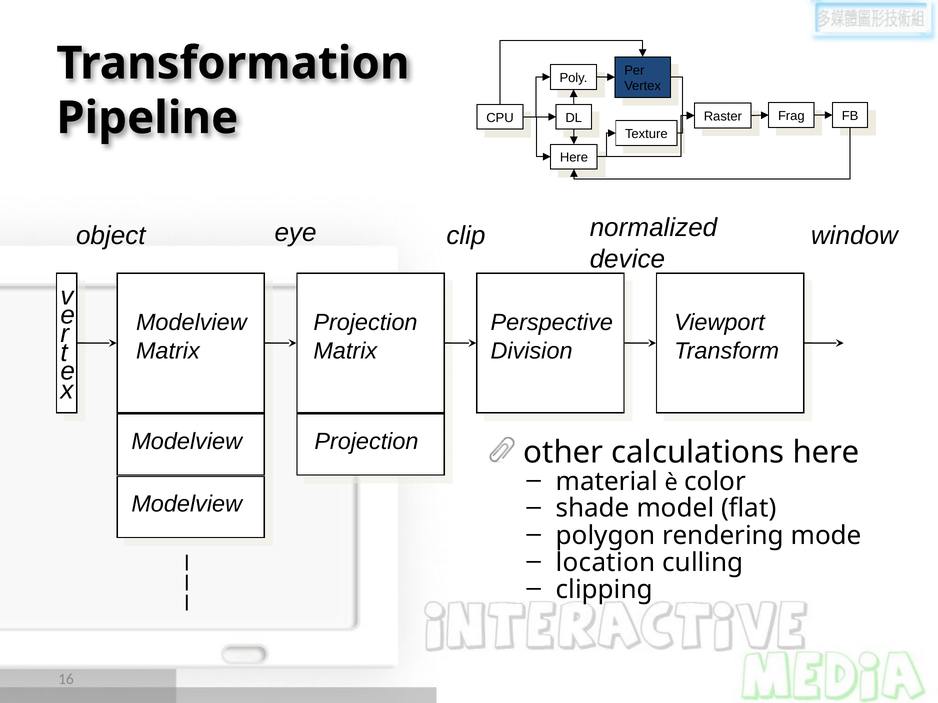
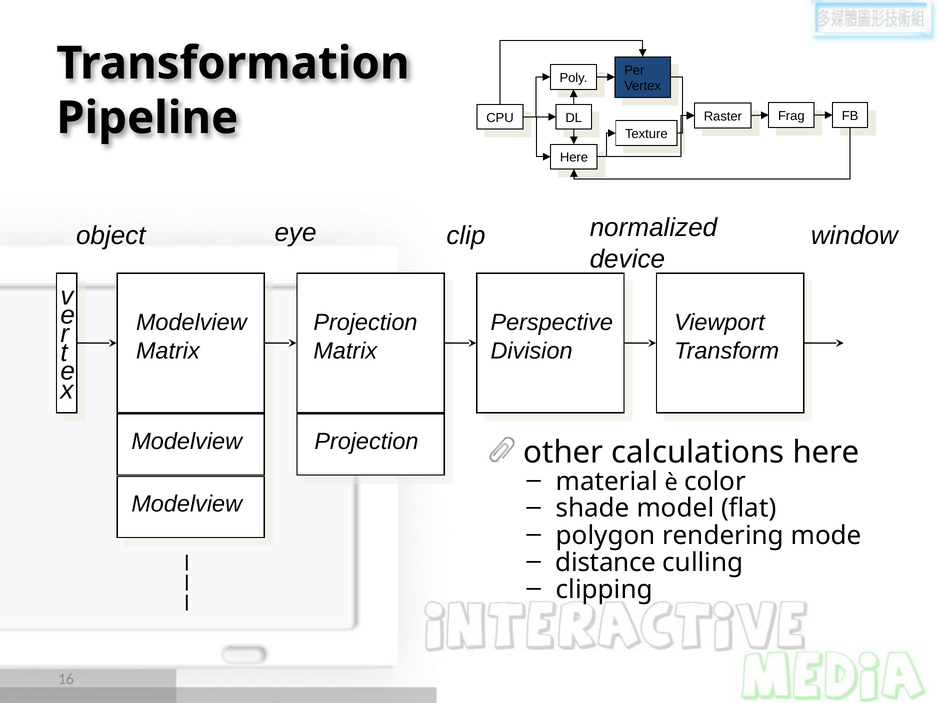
location: location -> distance
